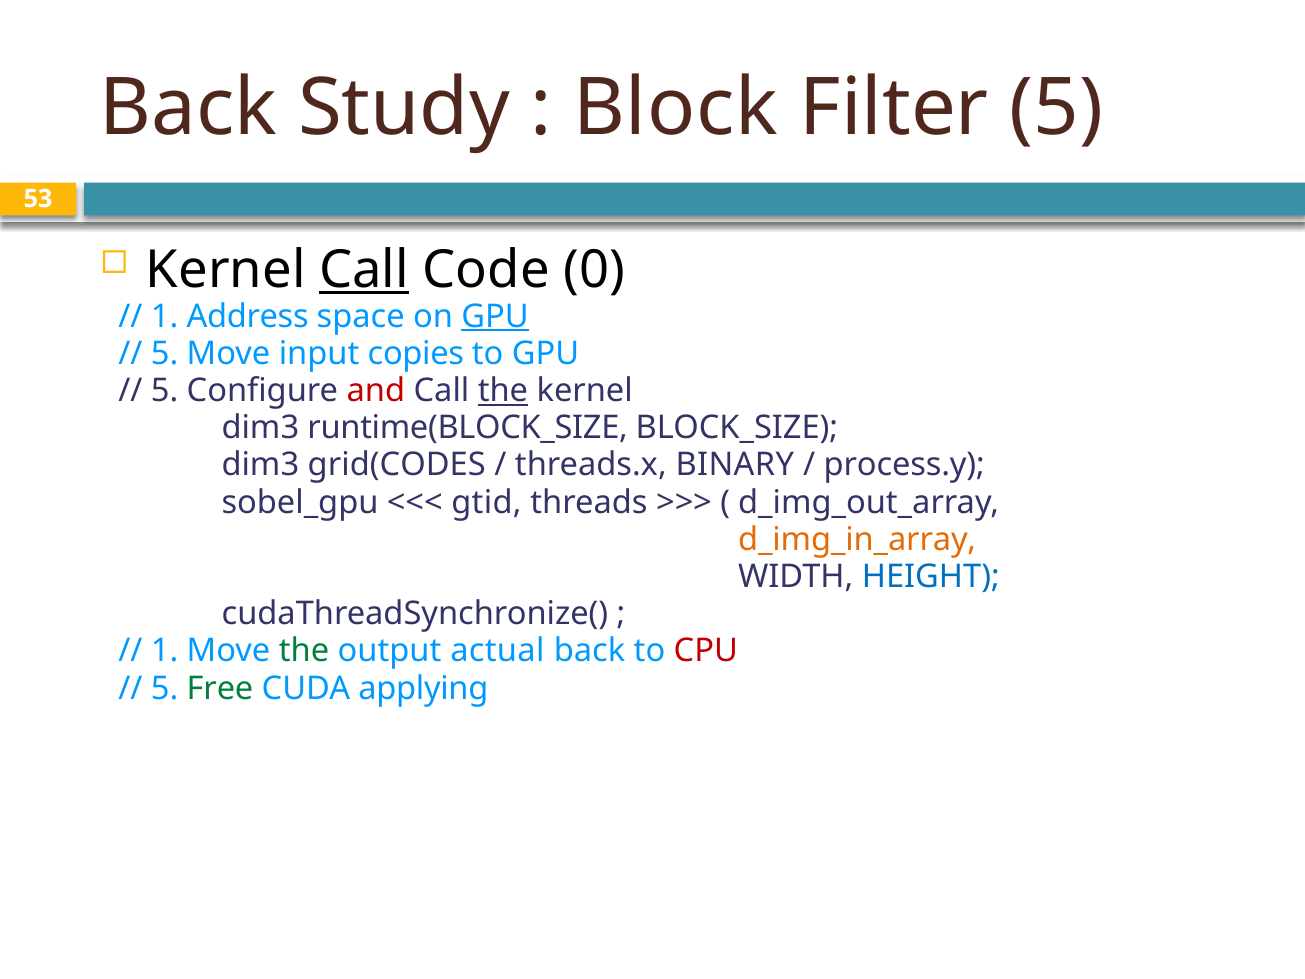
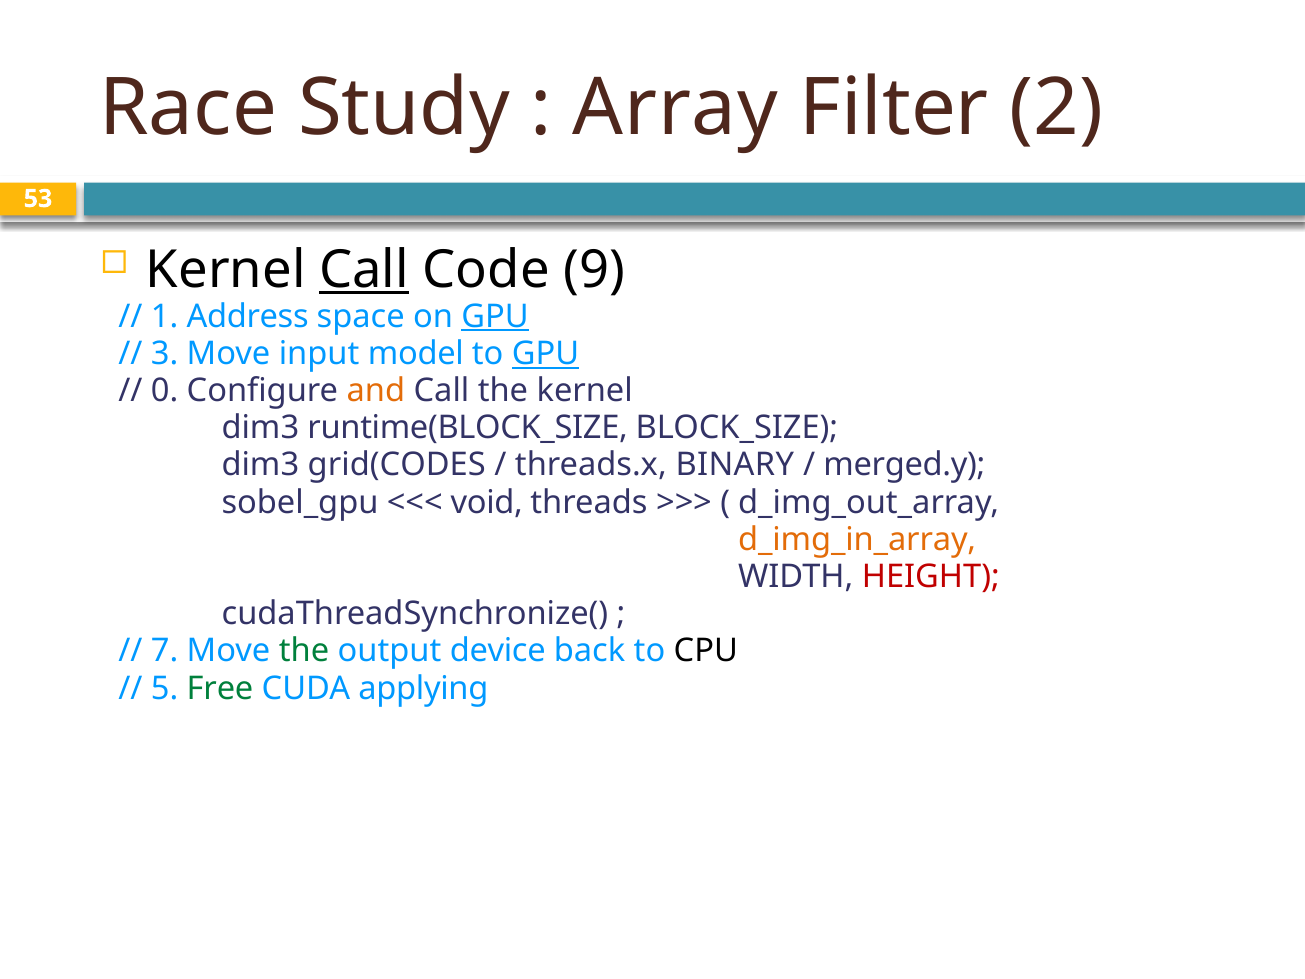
Back at (188, 108): Back -> Race
Block: Block -> Array
Filter 5: 5 -> 2
0: 0 -> 9
5 at (165, 353): 5 -> 3
copies: copies -> model
GPU at (546, 353) underline: none -> present
5 at (165, 391): 5 -> 0
and colour: red -> orange
the at (503, 391) underline: present -> none
process.y: process.y -> merged.y
gtid: gtid -> void
HEIGHT colour: blue -> red
1 at (165, 651): 1 -> 7
actual: actual -> device
CPU colour: red -> black
